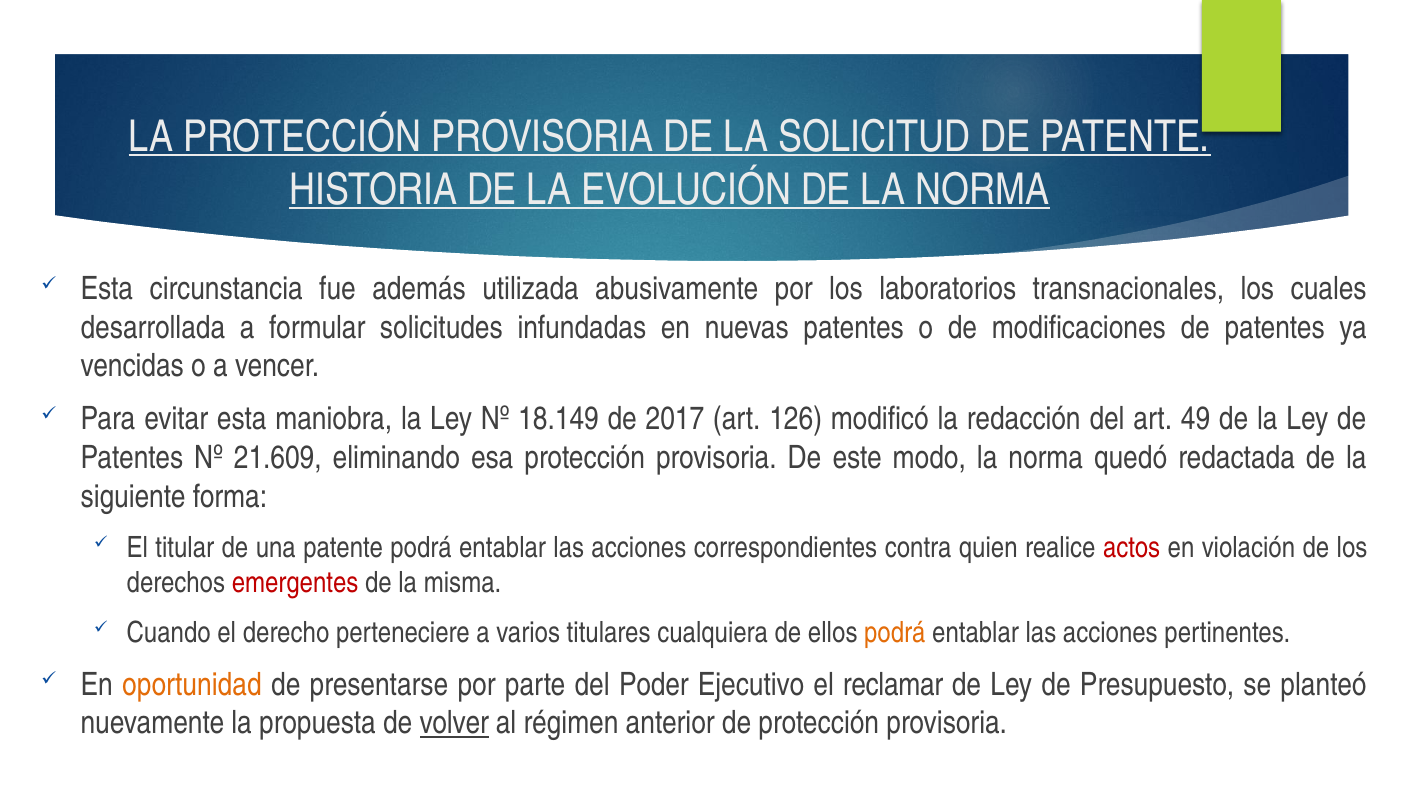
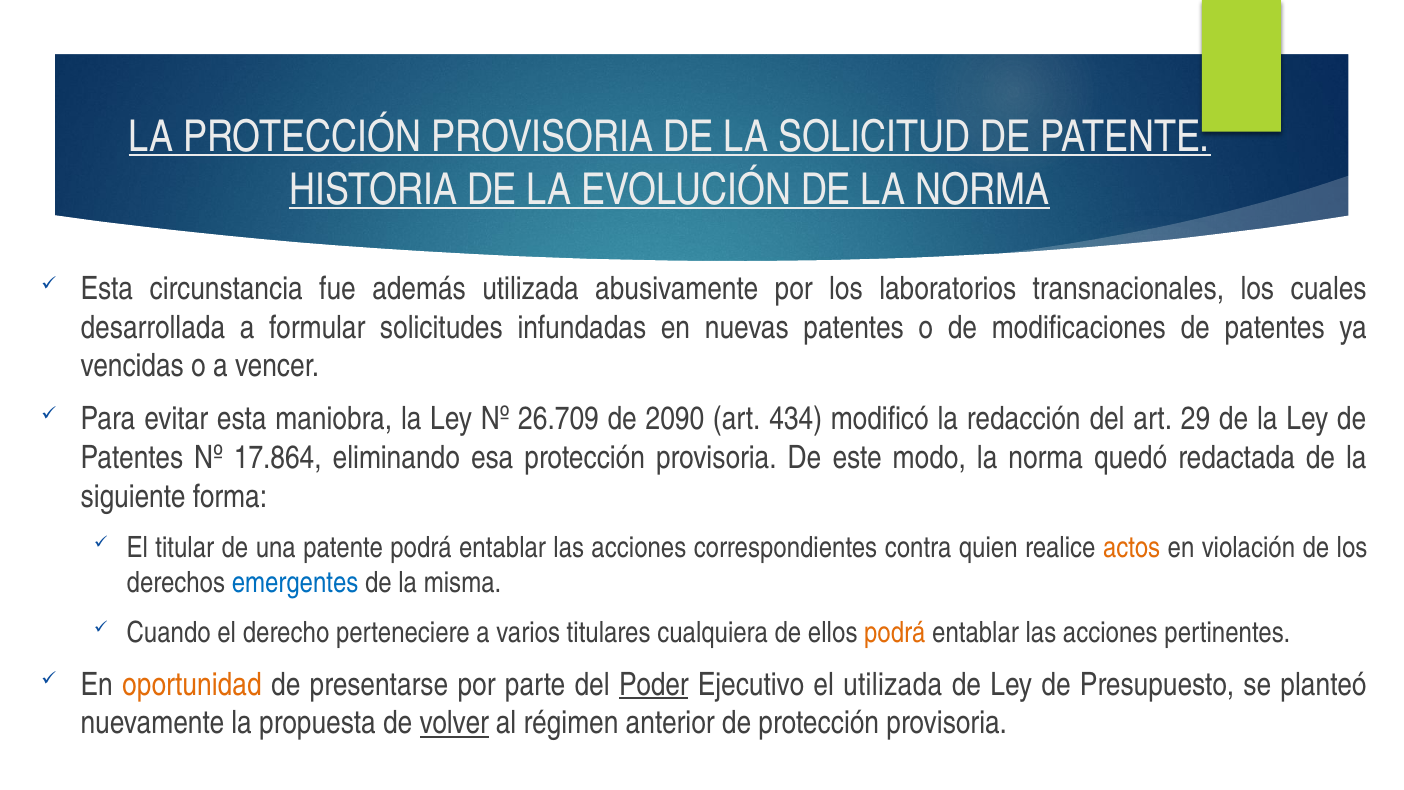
18.149: 18.149 -> 26.709
2017: 2017 -> 2090
126: 126 -> 434
49: 49 -> 29
21.609: 21.609 -> 17.864
actos colour: red -> orange
emergentes colour: red -> blue
Poder underline: none -> present
el reclamar: reclamar -> utilizada
